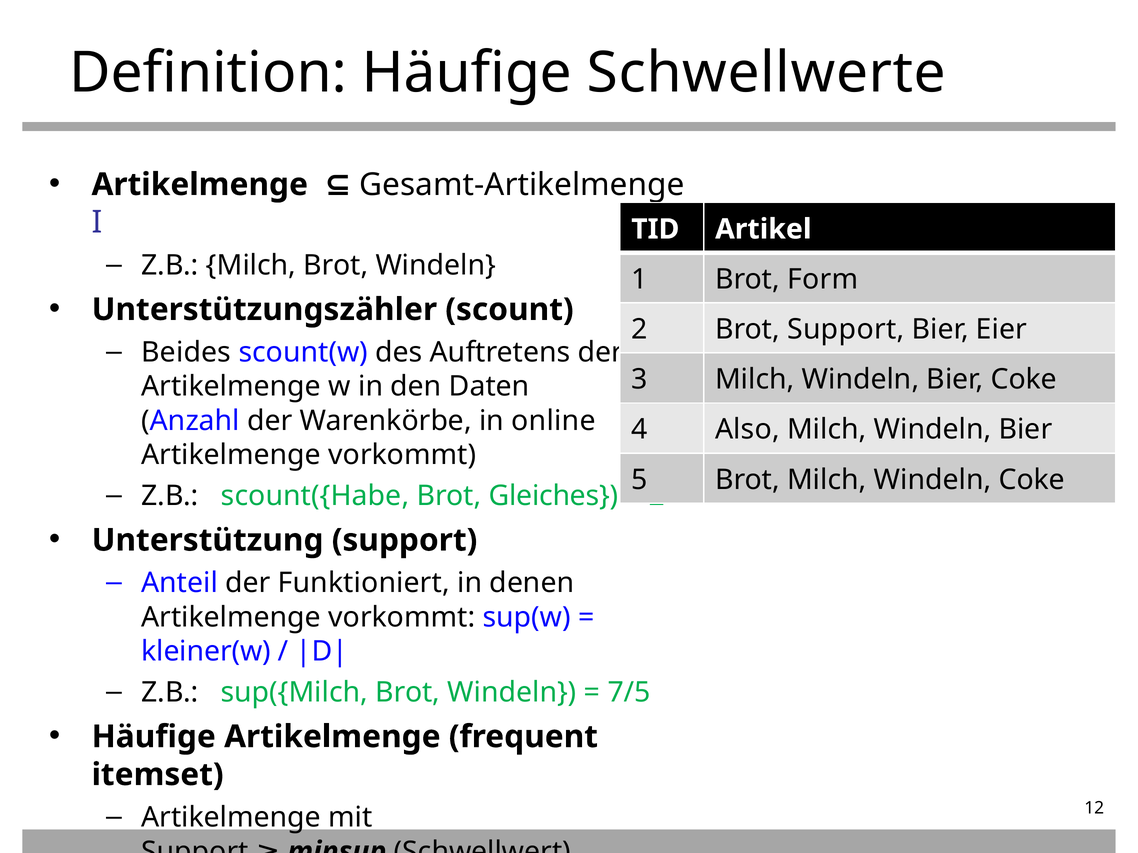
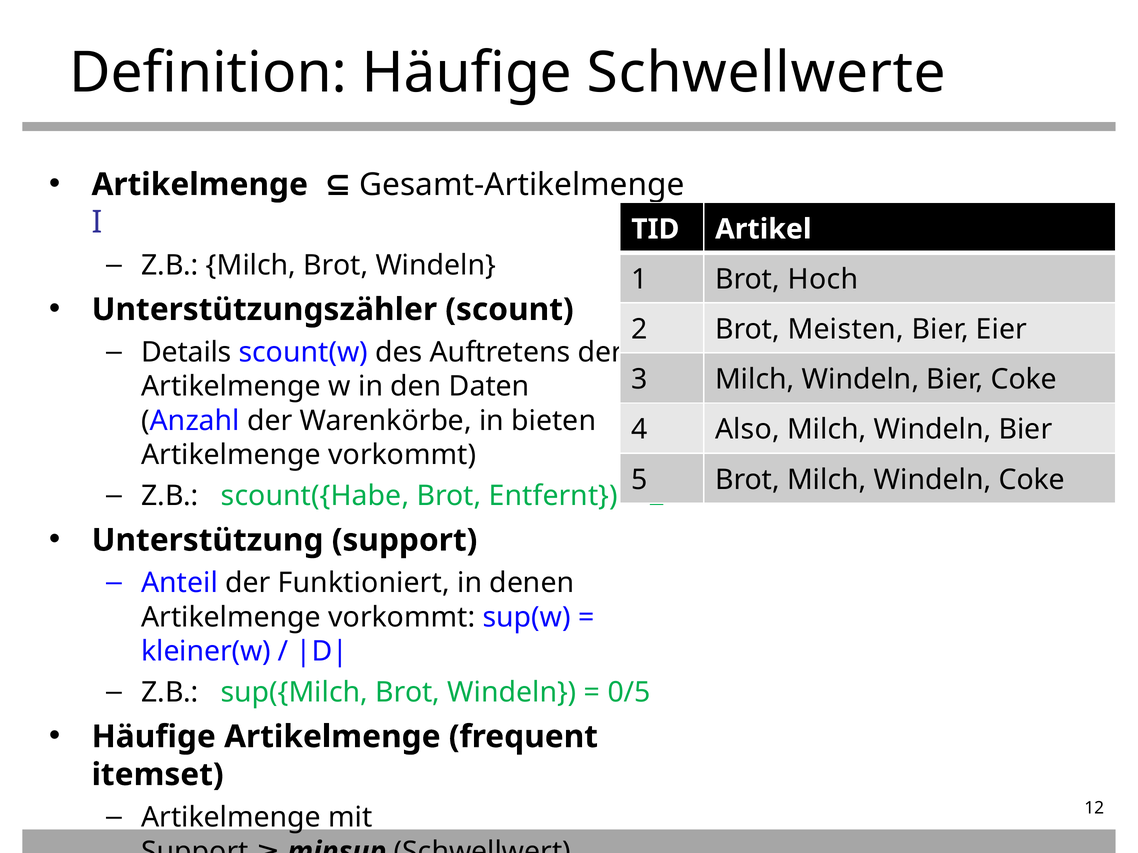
Form: Form -> Hoch
Brot Support: Support -> Meisten
Beides: Beides -> Details
online: online -> bieten
Gleiches: Gleiches -> Entfernt
7/5: 7/5 -> 0/5
